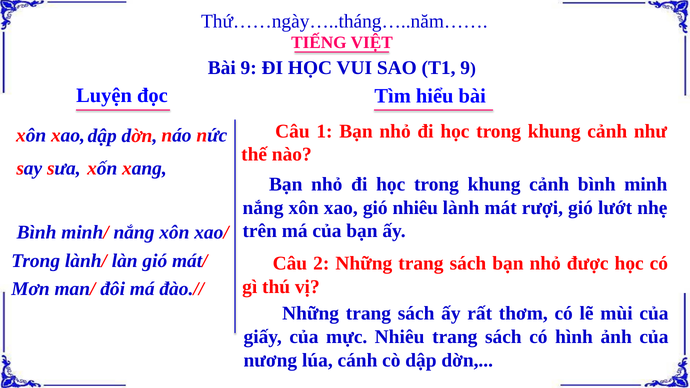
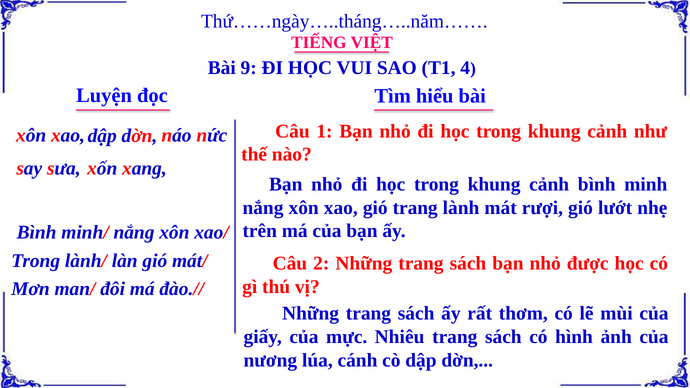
T1 9: 9 -> 4
gió nhiêu: nhiêu -> trang
